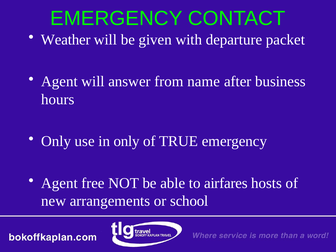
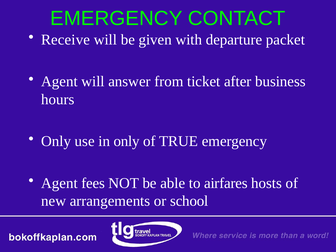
Weather: Weather -> Receive
name: name -> ticket
free: free -> fees
